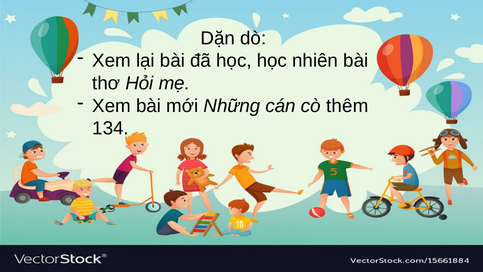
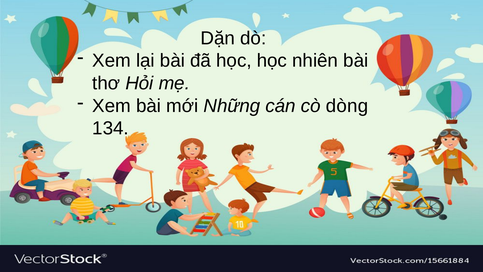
thêm: thêm -> dòng
